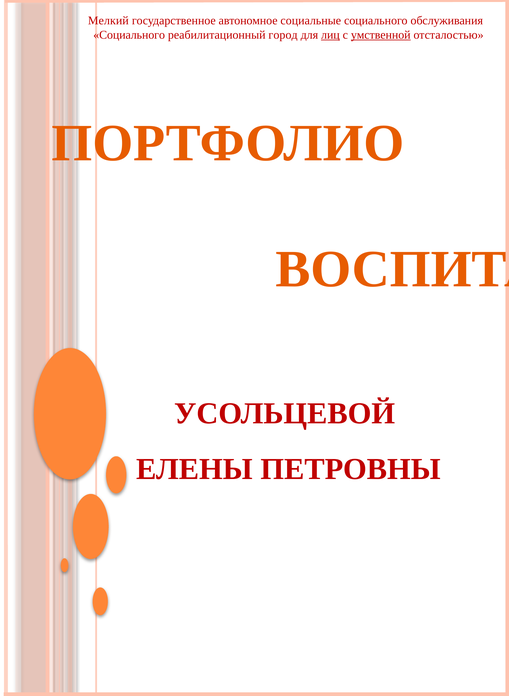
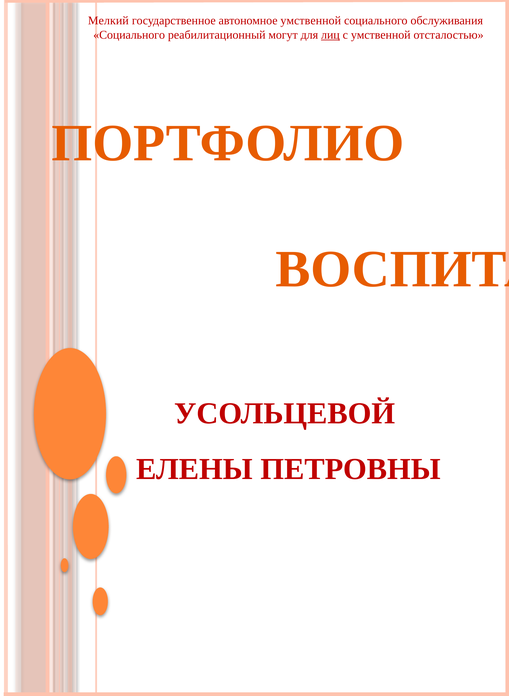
автономное социальные: социальные -> умственной
город: город -> могут
умственной at (381, 35) underline: present -> none
